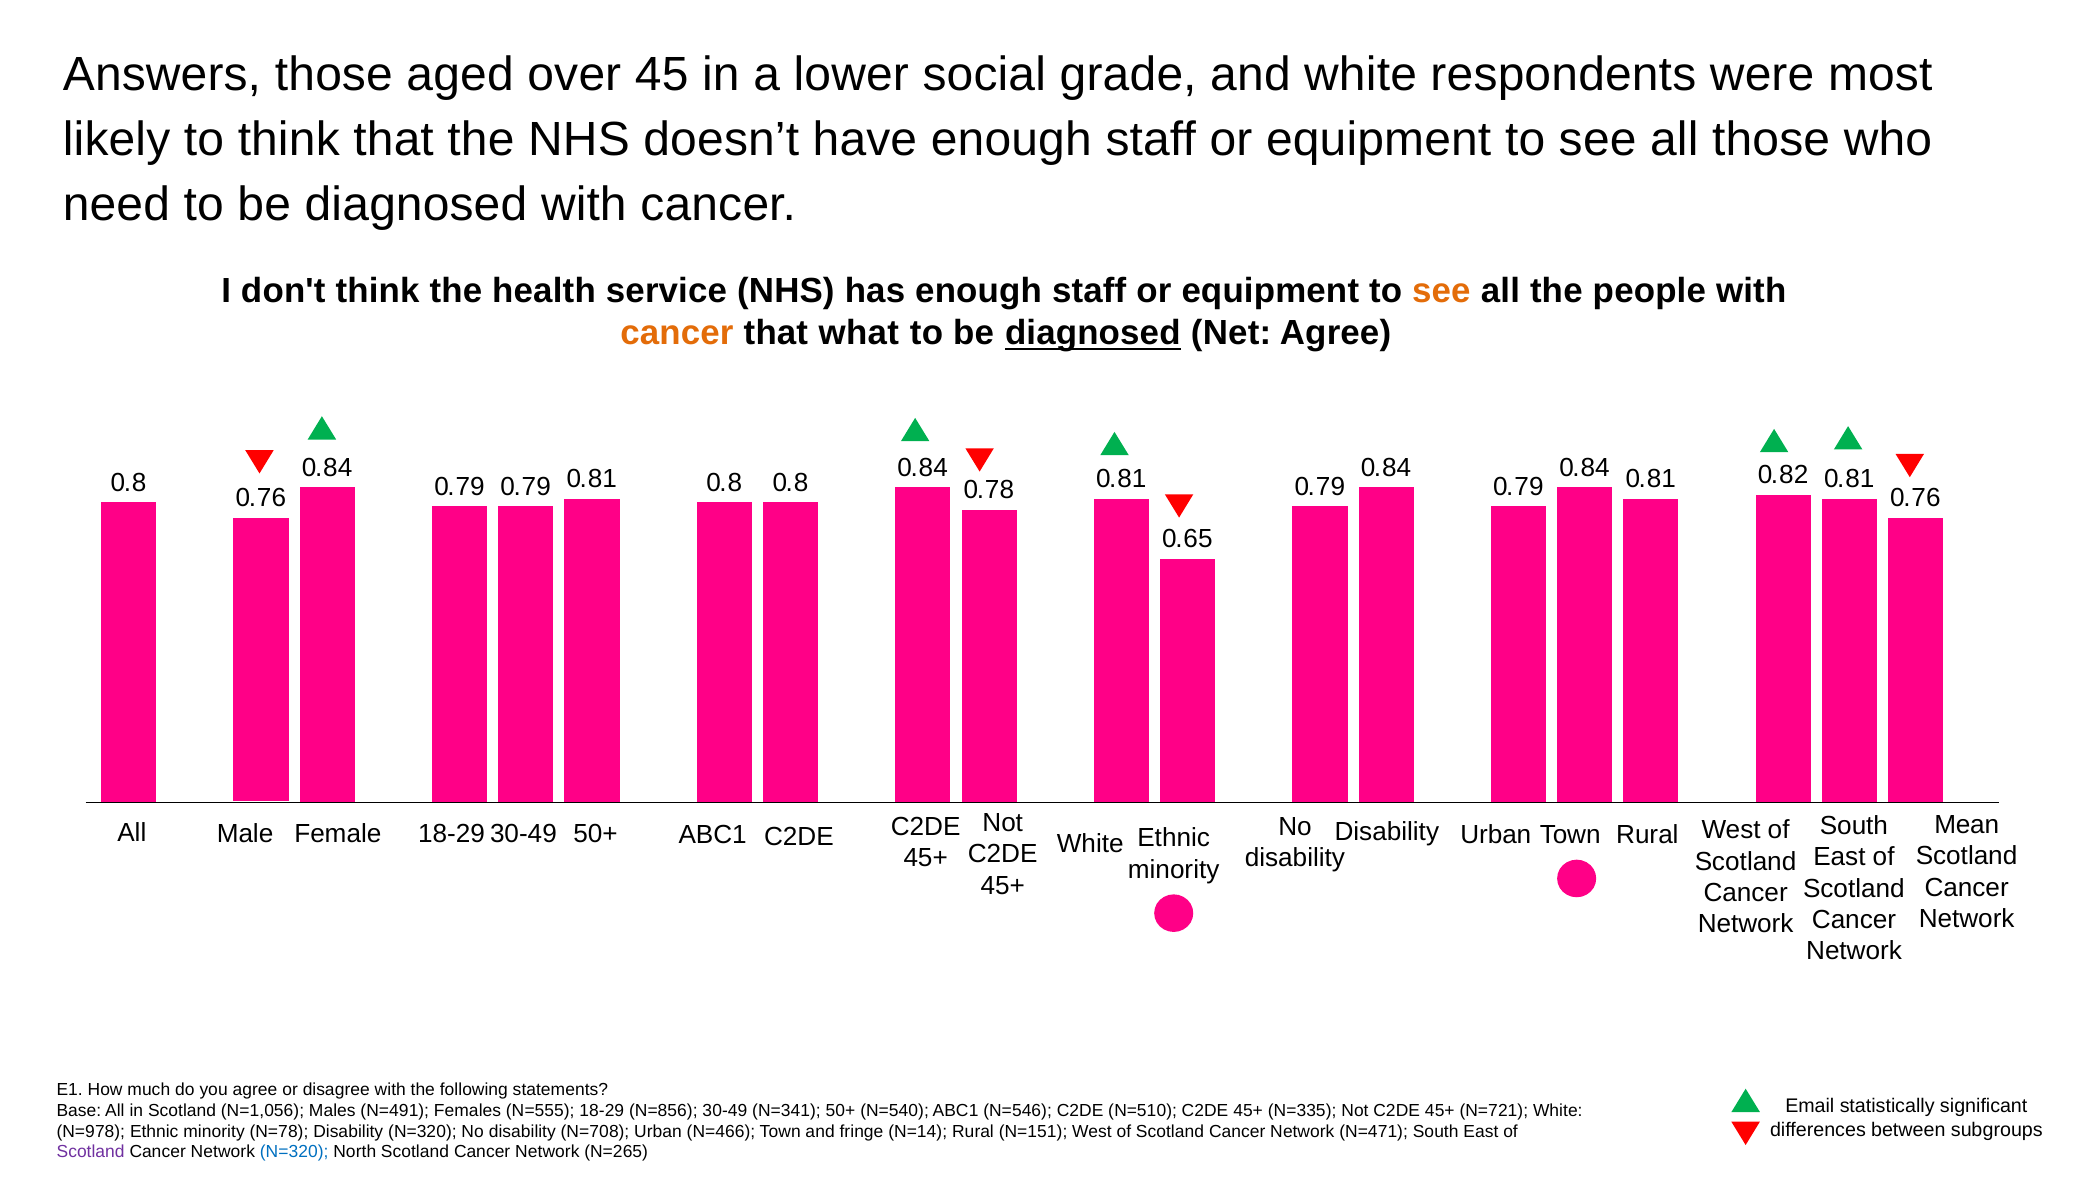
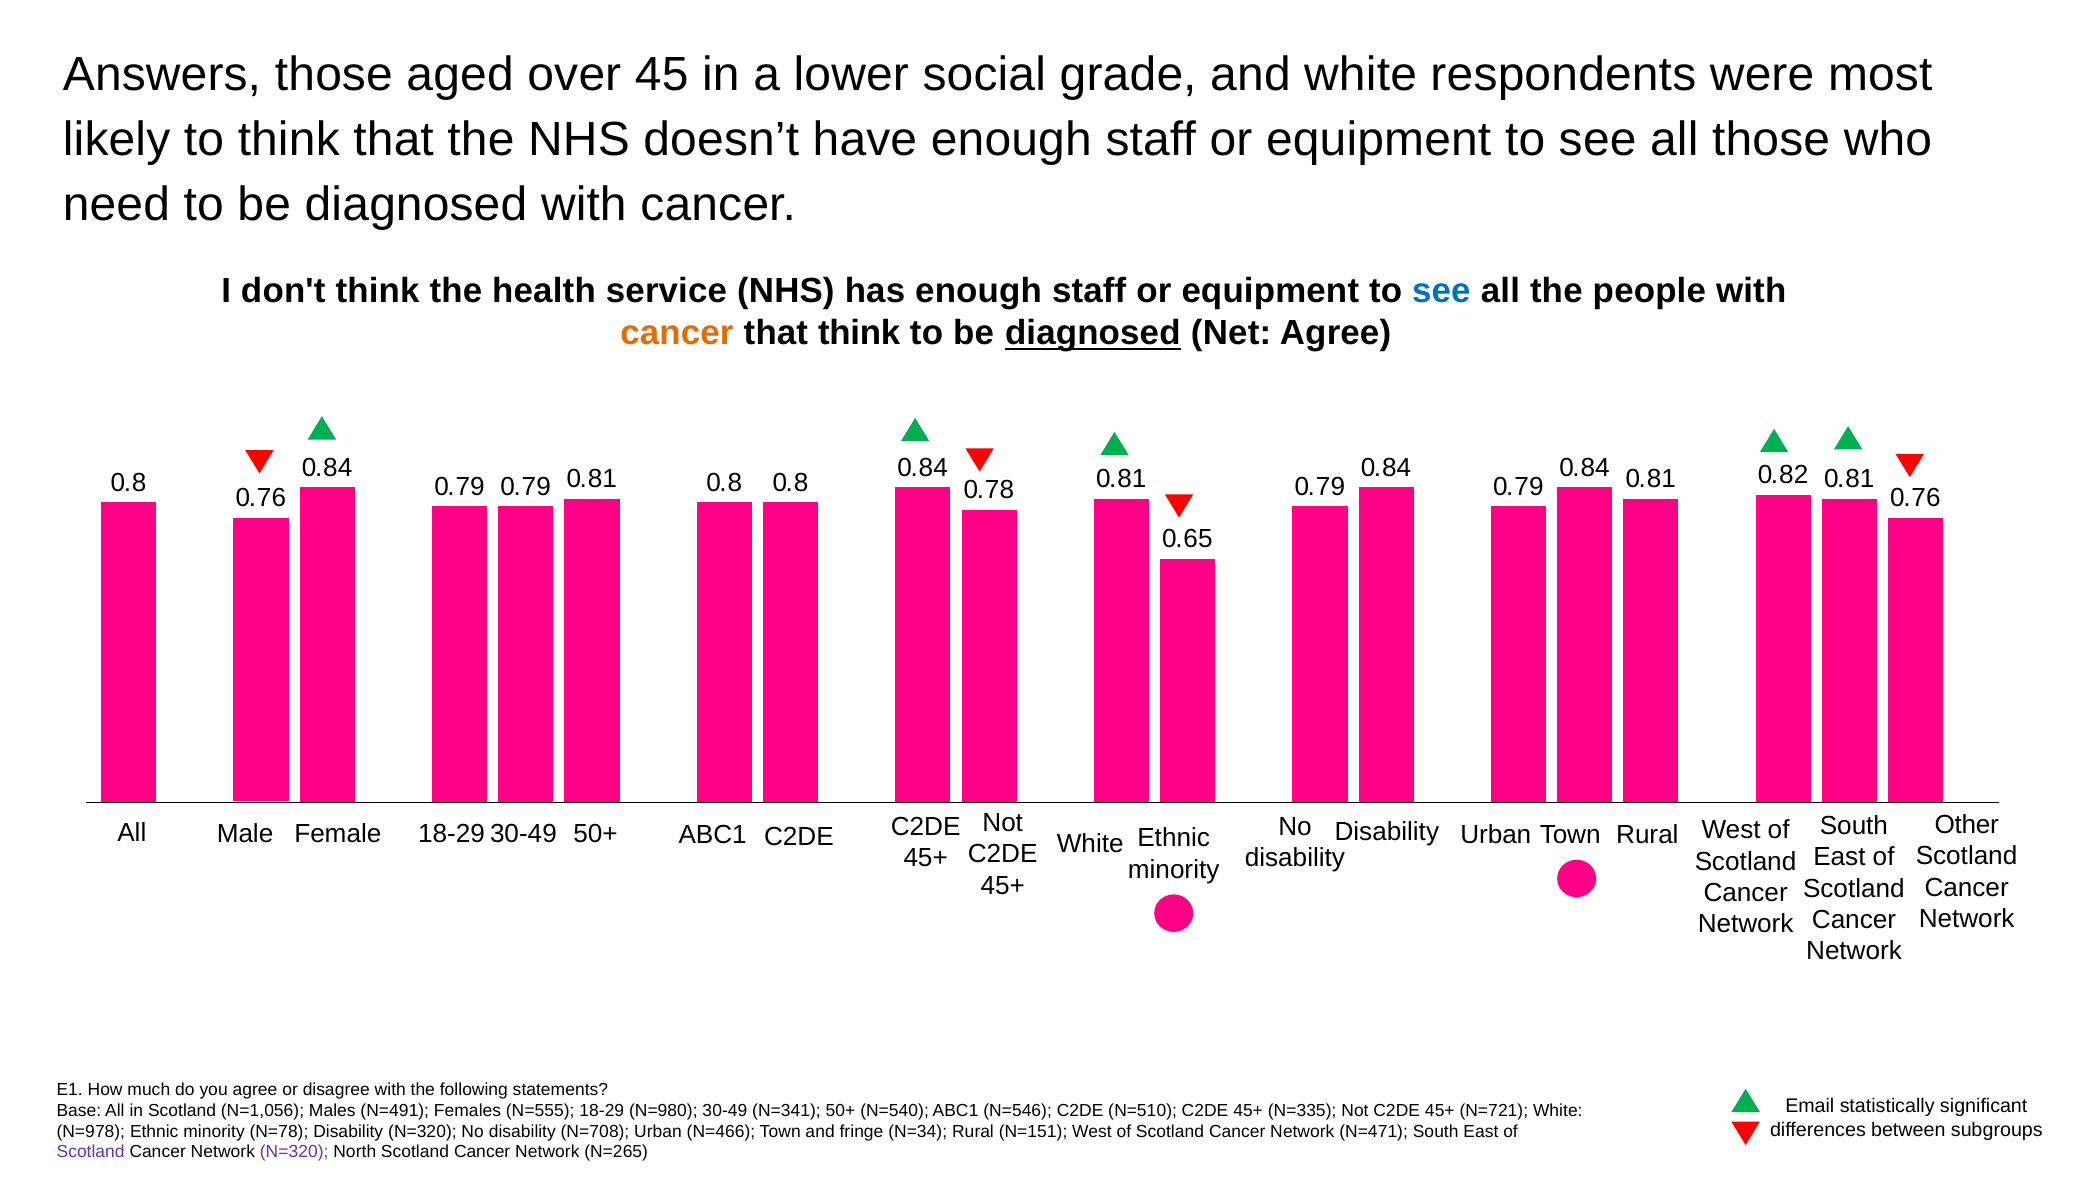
see at (1441, 291) colour: orange -> blue
that what: what -> think
Mean: Mean -> Other
N=856: N=856 -> N=980
N=14: N=14 -> N=34
N=320 at (294, 1152) colour: blue -> purple
